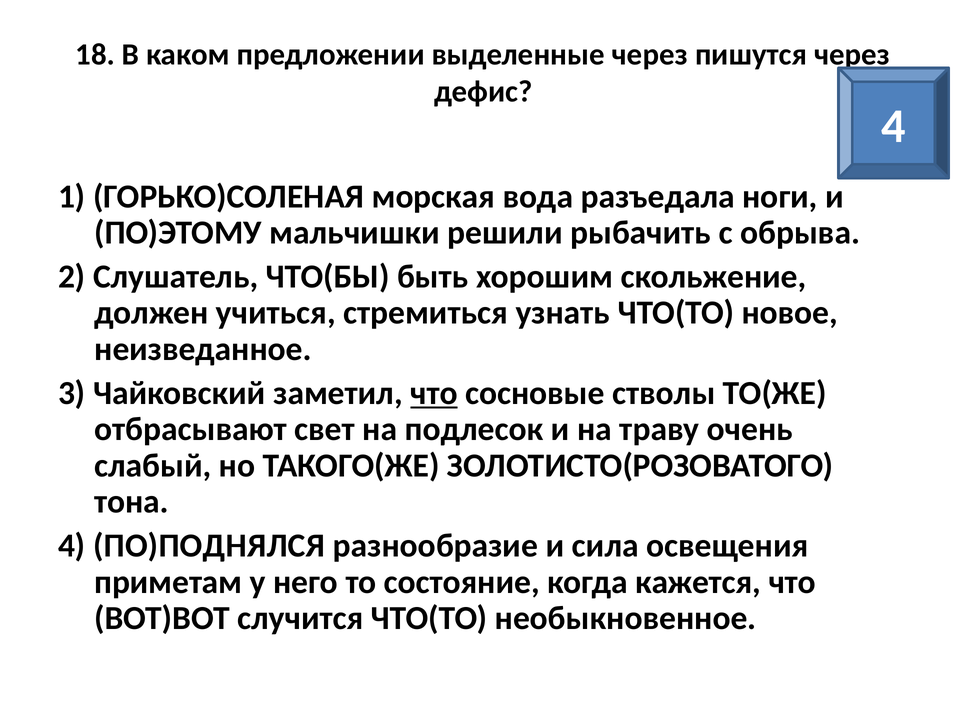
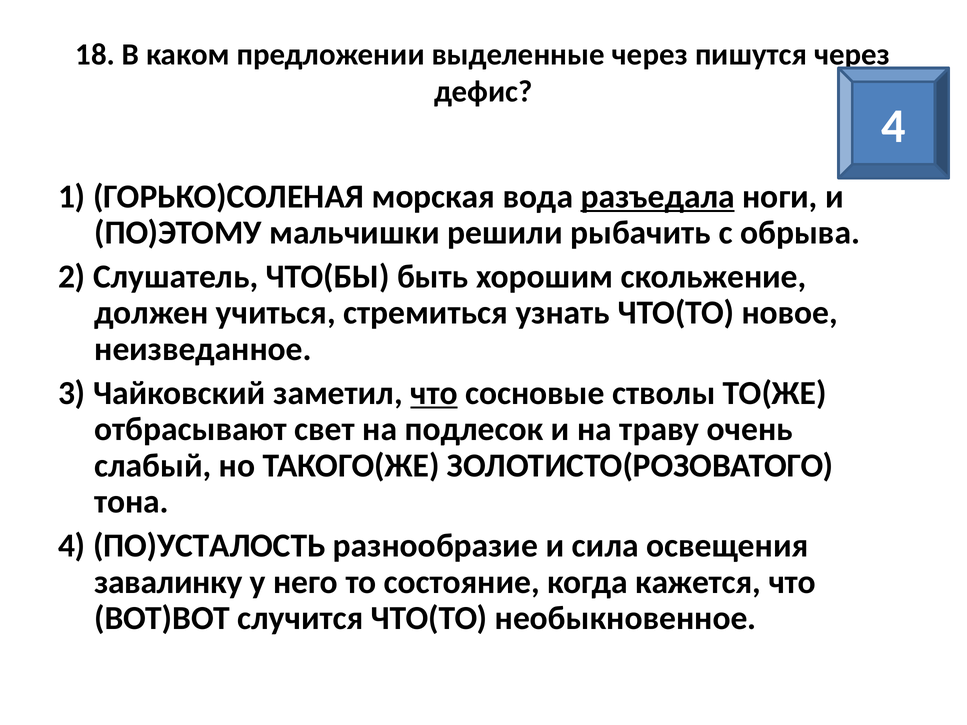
разъедала underline: none -> present
ПО)ПОДНЯЛСЯ: ПО)ПОДНЯЛСЯ -> ПО)УСТАЛОСТЬ
приметам: приметам -> завалинку
